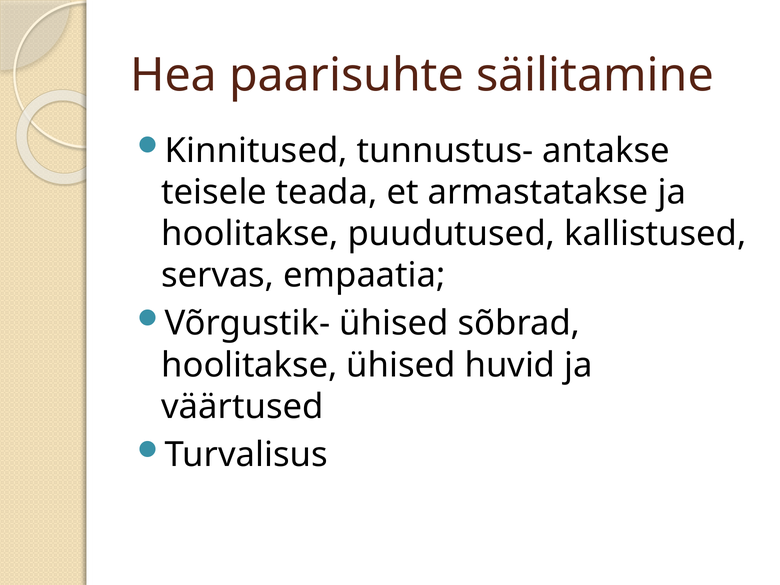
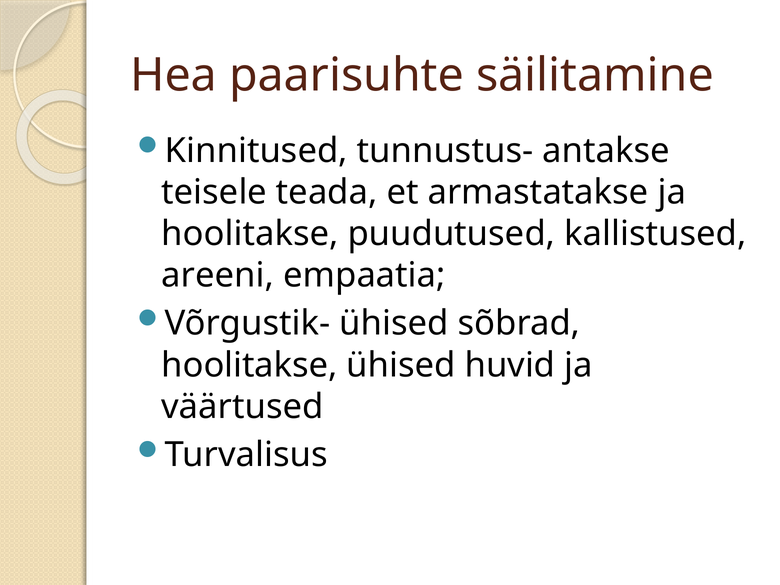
servas: servas -> areeni
